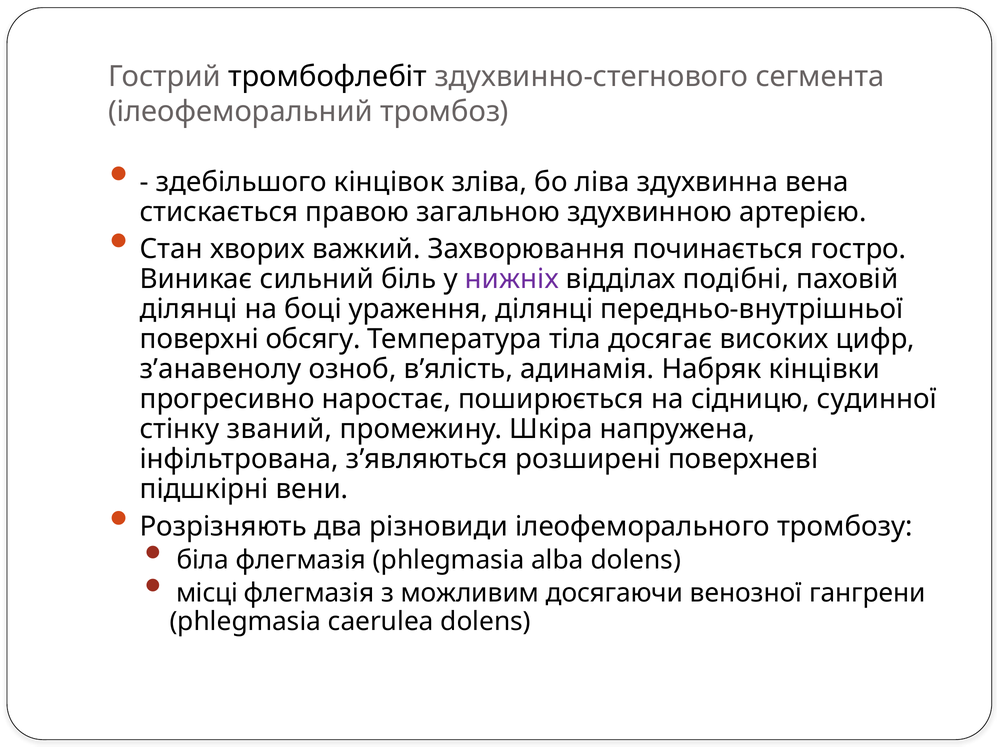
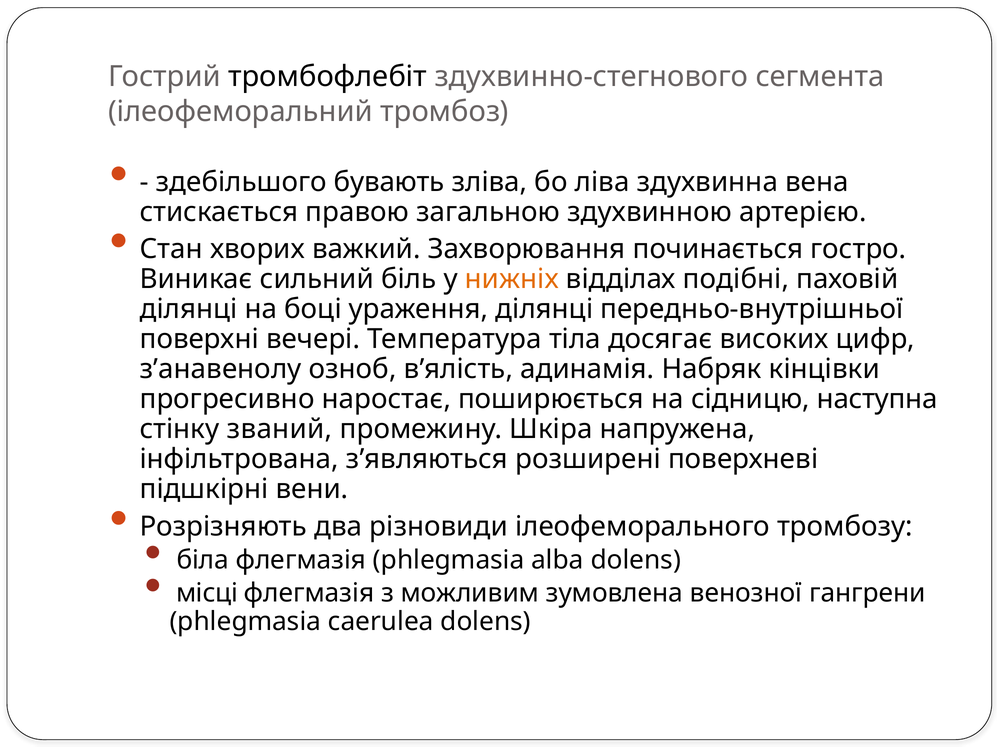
кінцівок: кінцівок -> бувають
нижніх colour: purple -> orange
обсягу: обсягу -> вечері
судинної: судинної -> наступна
досягаючи: досягаючи -> зумовлена
